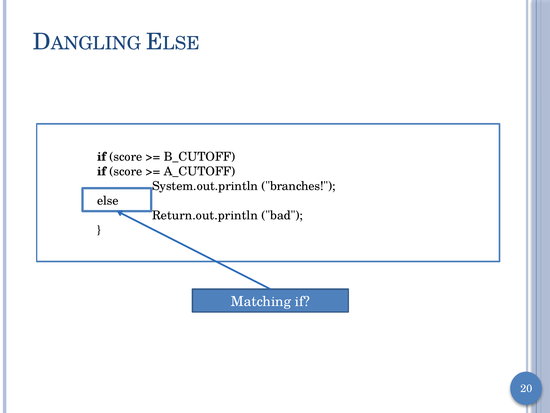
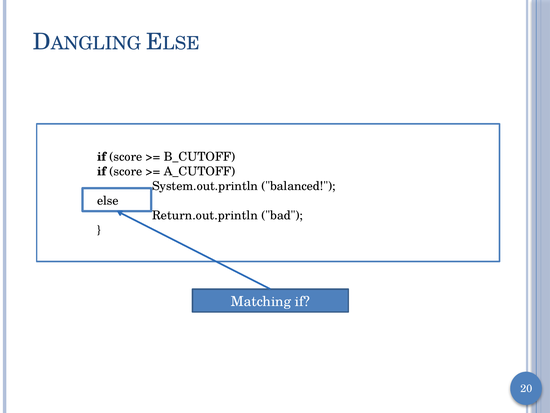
branches: branches -> balanced
